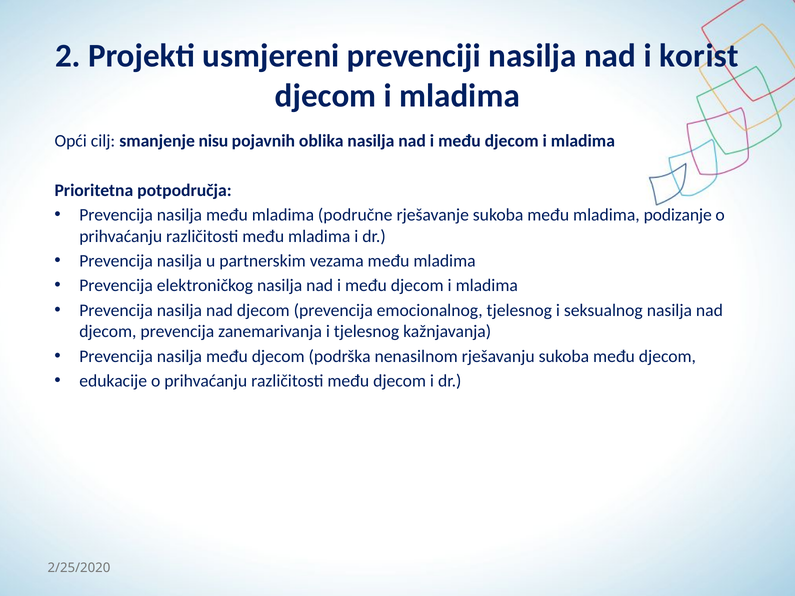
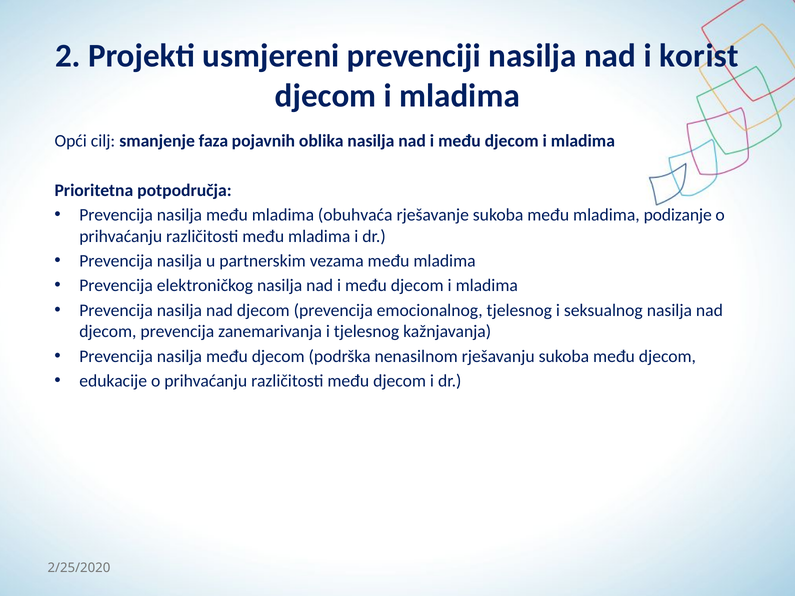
nisu: nisu -> faza
područne: područne -> obuhvaća
